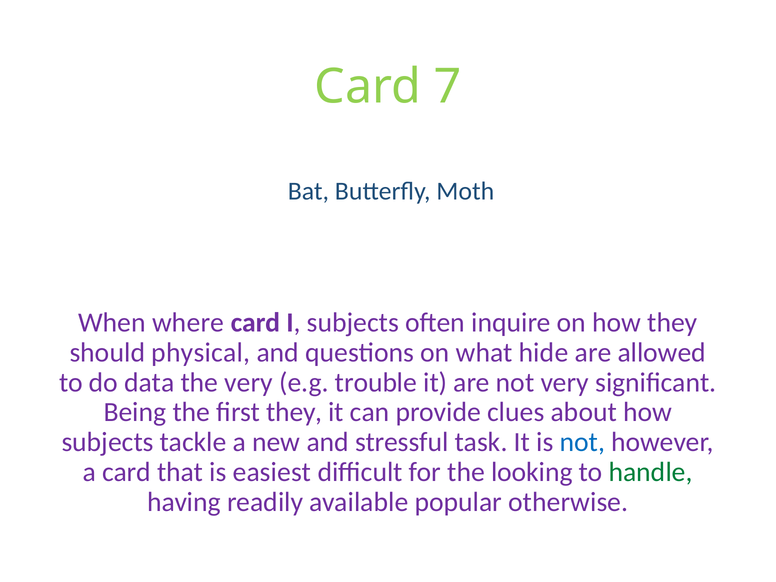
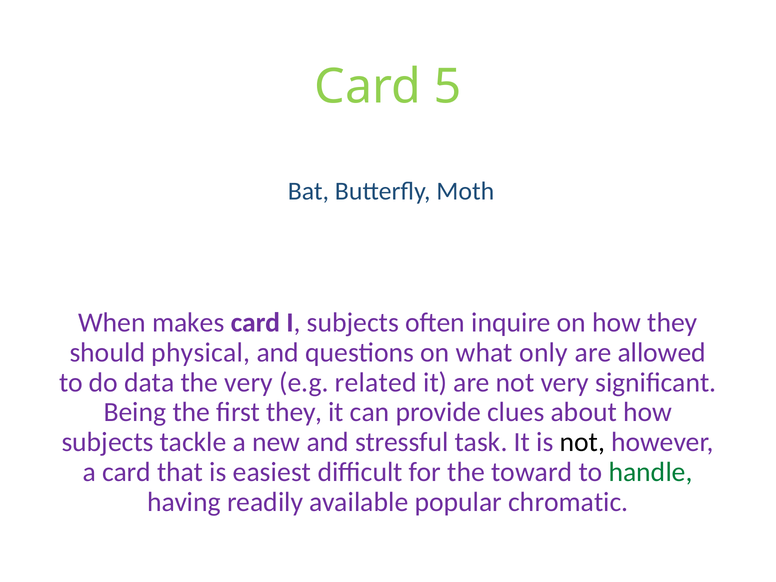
7: 7 -> 5
where: where -> makes
hide: hide -> only
trouble: trouble -> related
not at (582, 442) colour: blue -> black
looking: looking -> toward
otherwise: otherwise -> chromatic
